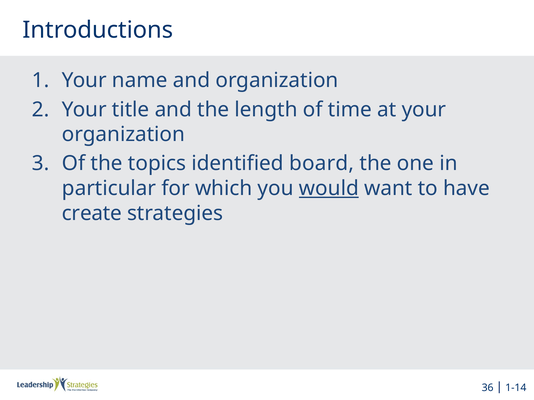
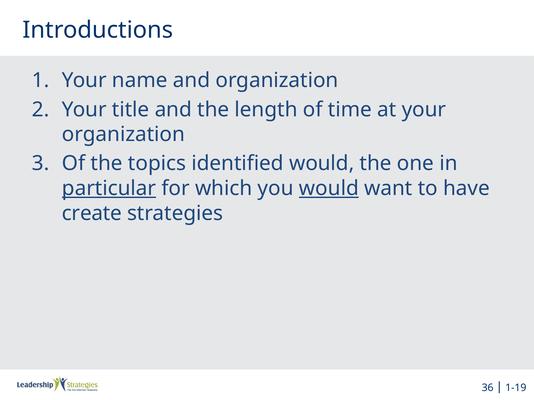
identified board: board -> would
particular underline: none -> present
1-14: 1-14 -> 1-19
